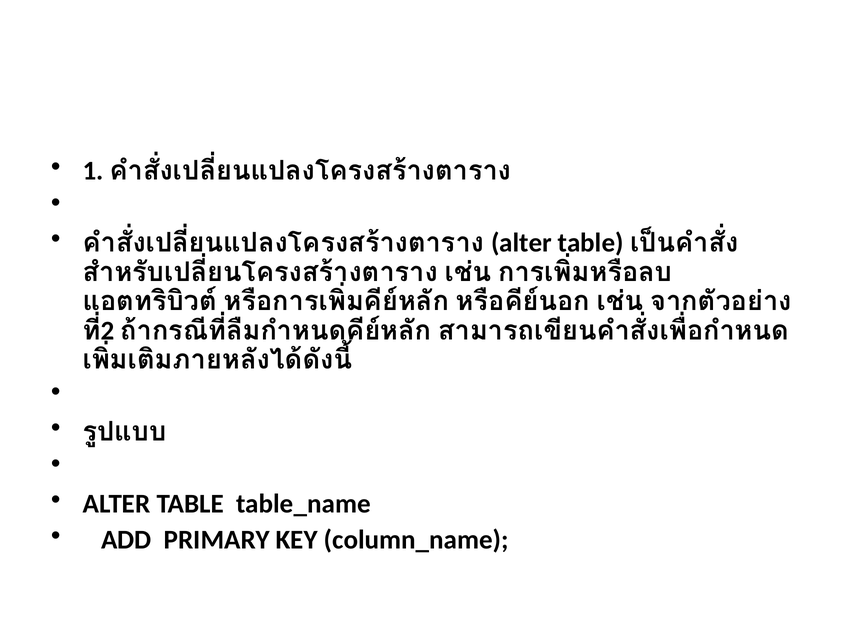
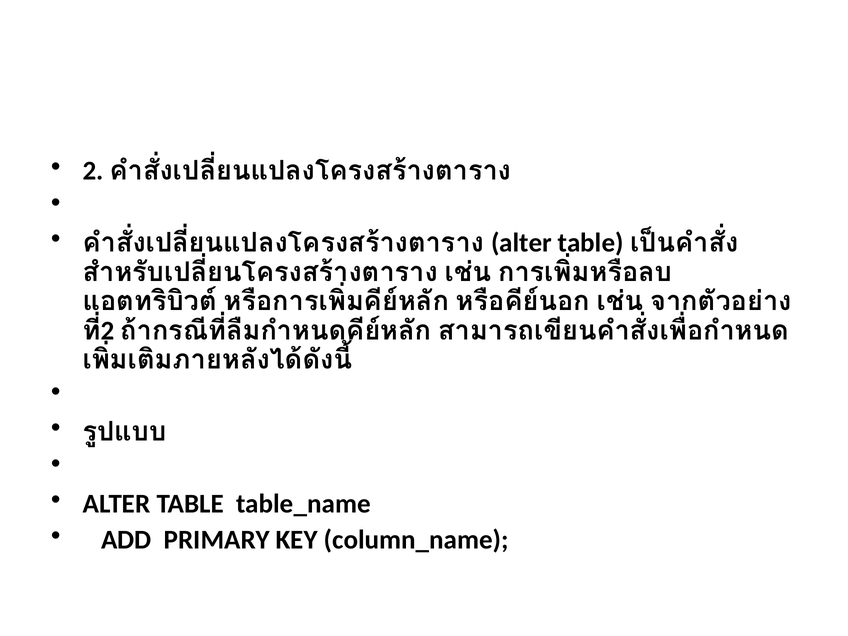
1 at (93, 171): 1 -> 2
